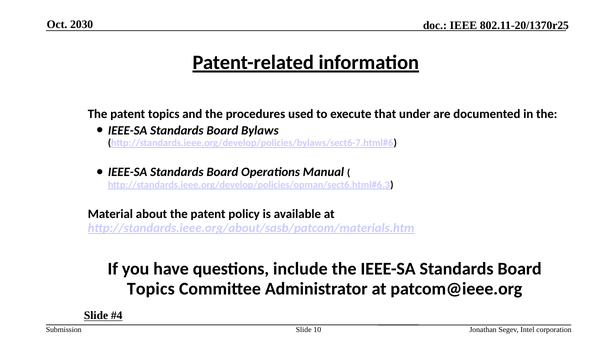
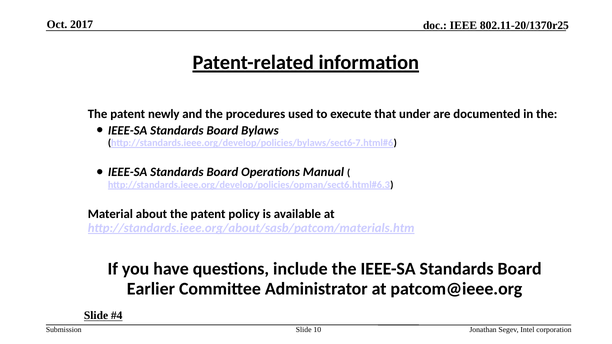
2030: 2030 -> 2017
patent topics: topics -> newly
Topics at (151, 289): Topics -> Earlier
